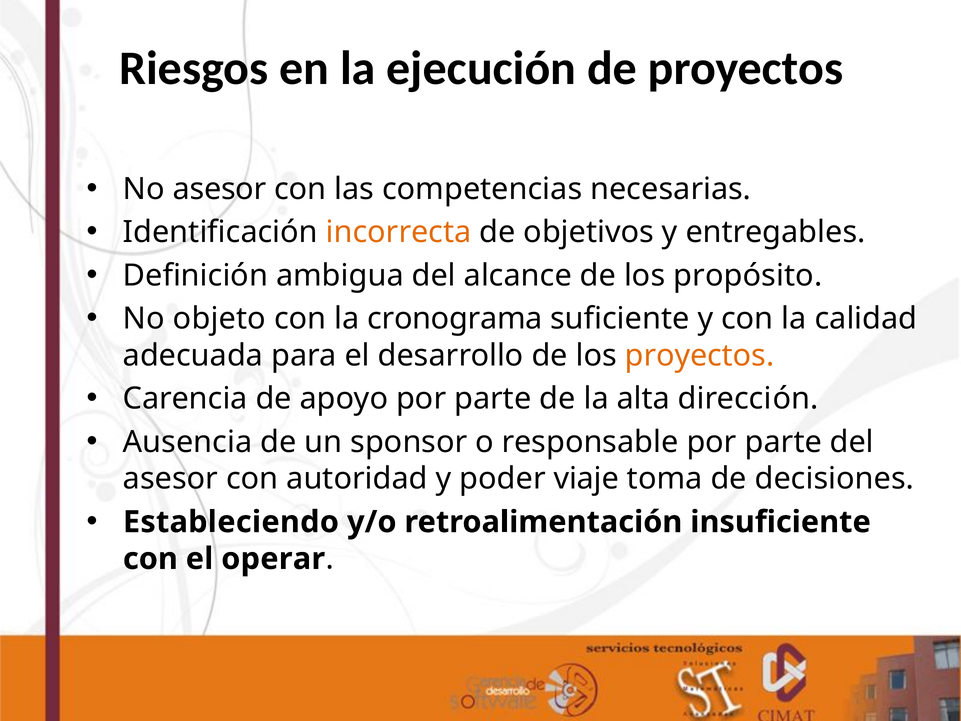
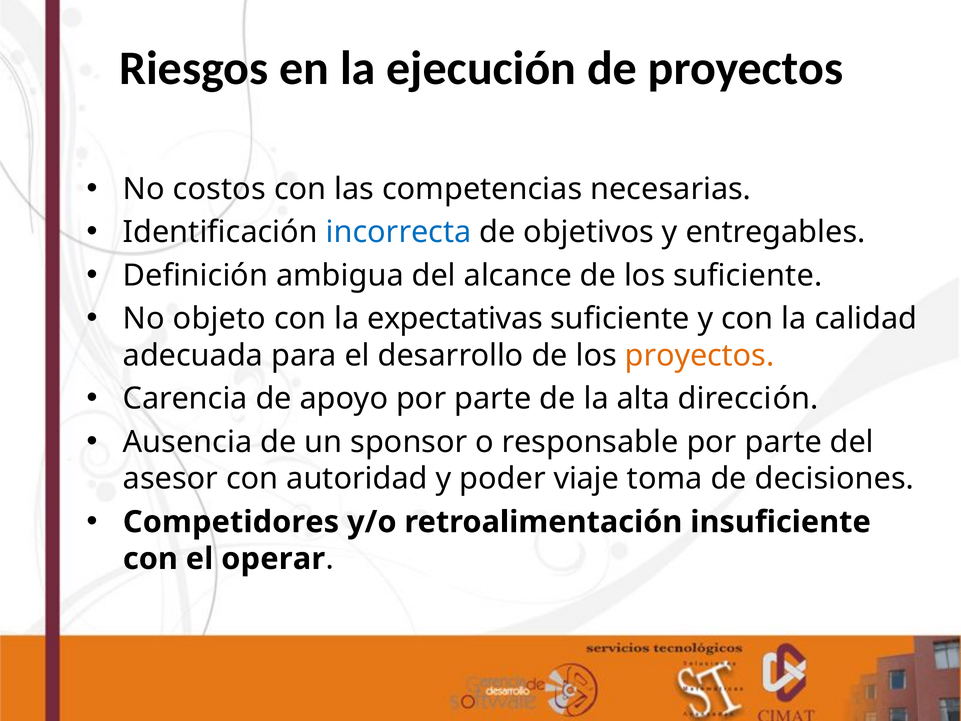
No asesor: asesor -> costos
incorrecta colour: orange -> blue
los propósito: propósito -> suficiente
cronograma: cronograma -> expectativas
Estableciendo: Estableciendo -> Competidores
